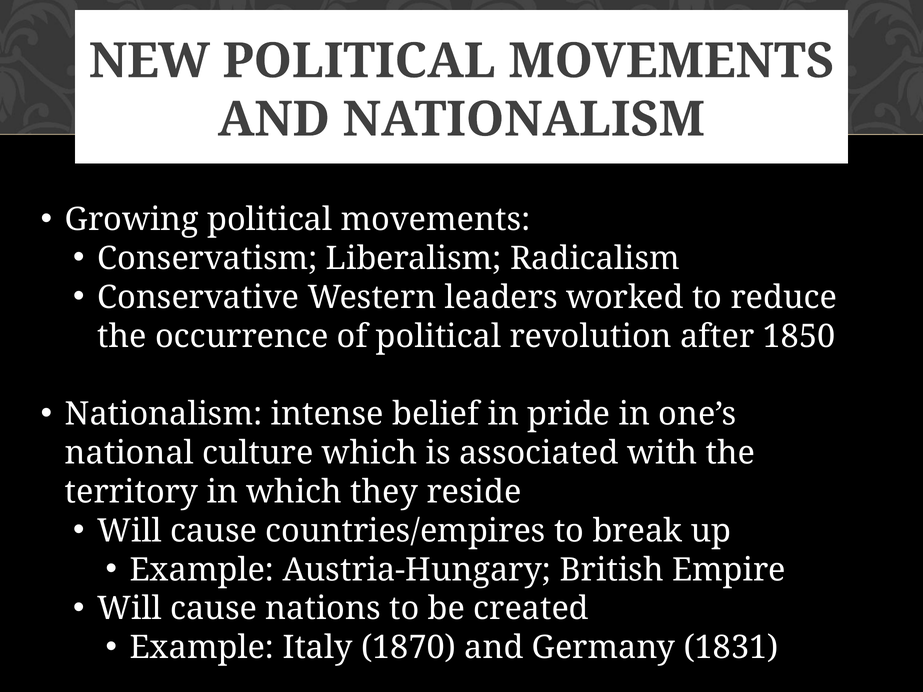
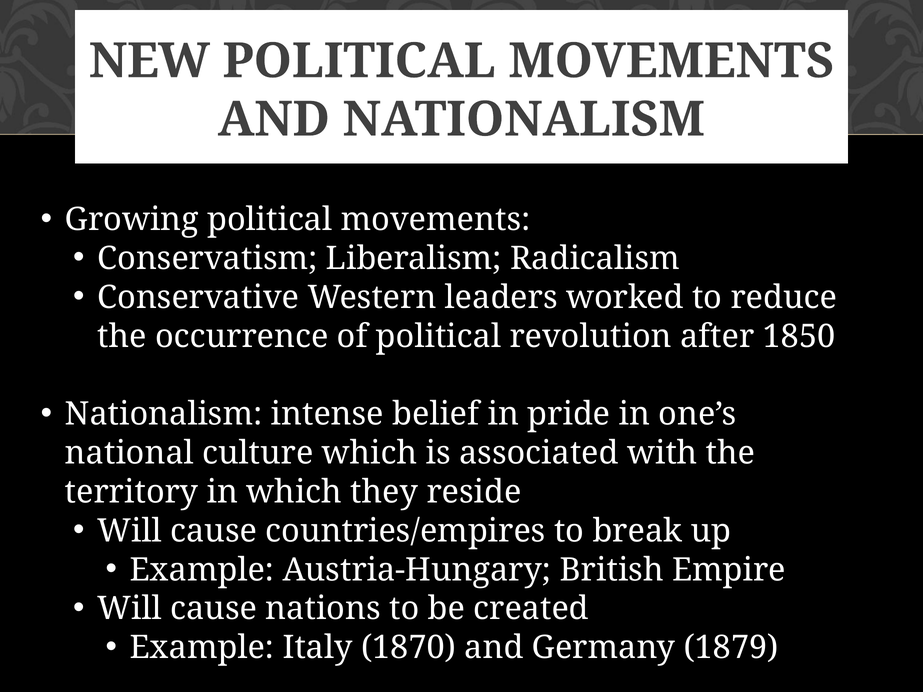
1831: 1831 -> 1879
